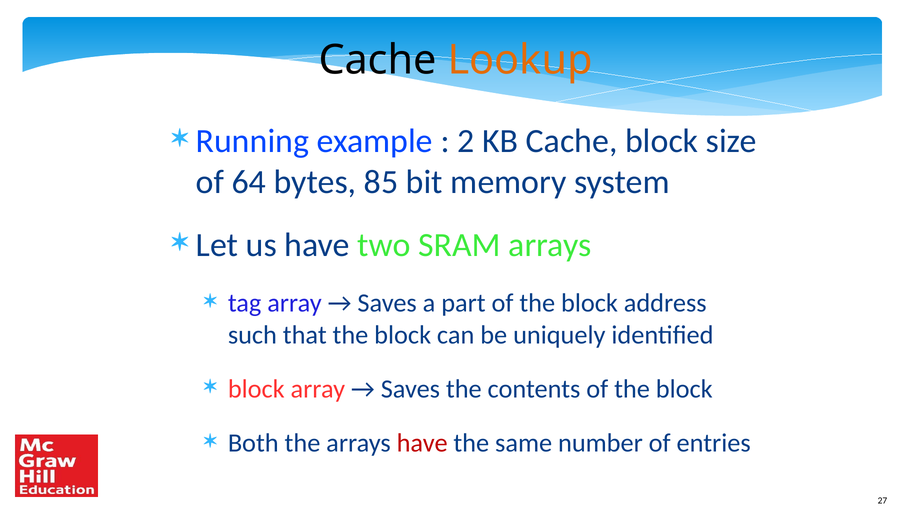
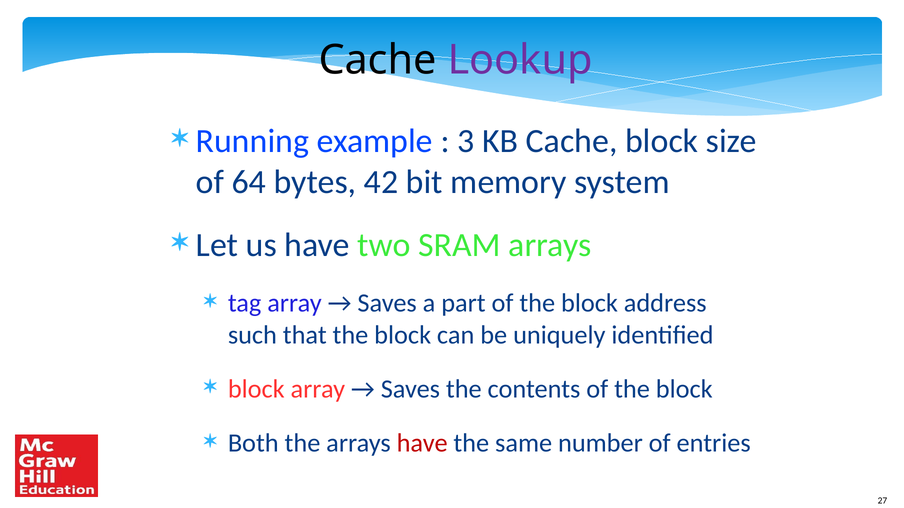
Lookup colour: orange -> purple
2: 2 -> 3
85: 85 -> 42
